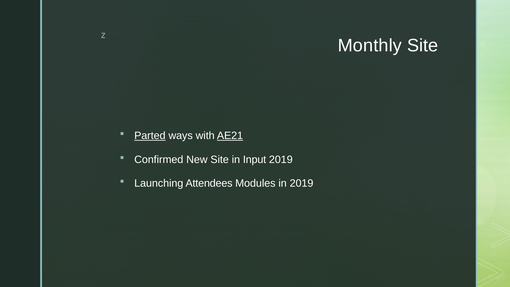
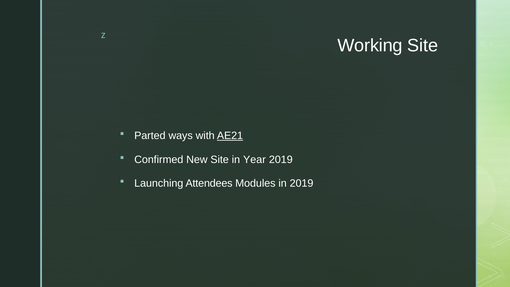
Monthly: Monthly -> Working
Parted underline: present -> none
Input: Input -> Year
